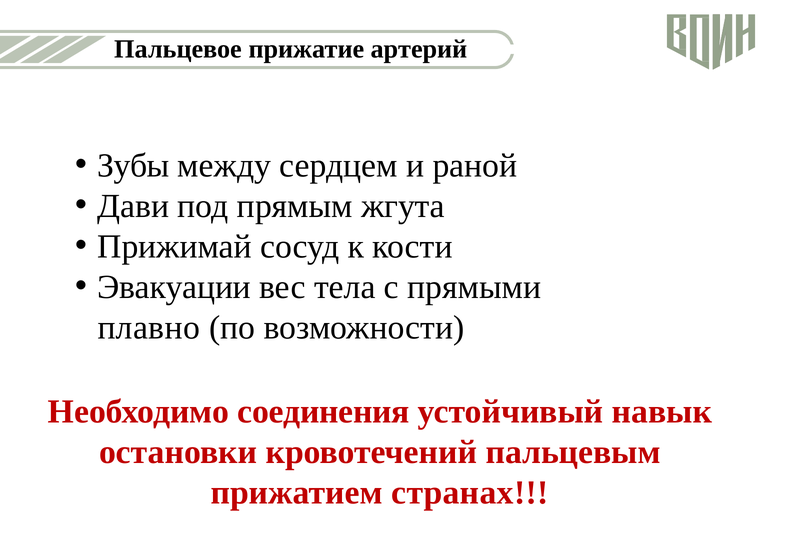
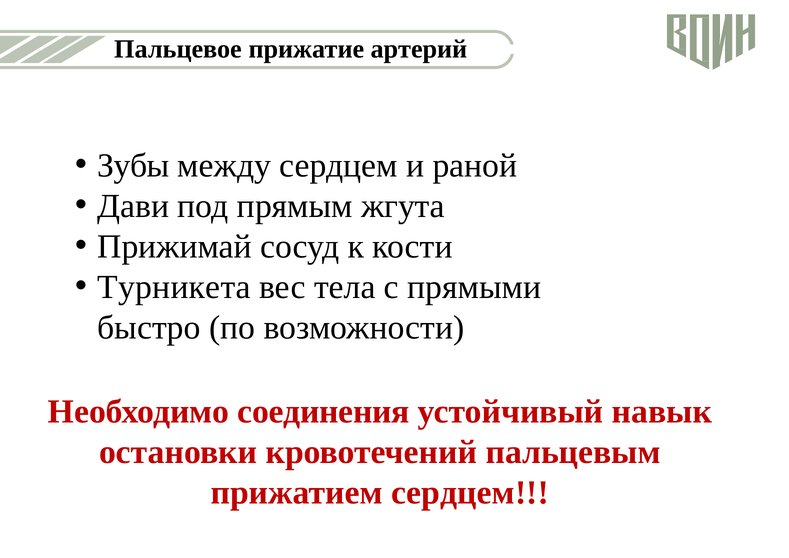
Эвакуации: Эвакуации -> Турникета
плавно: плавно -> быстро
прижатием странах: странах -> сердцем
